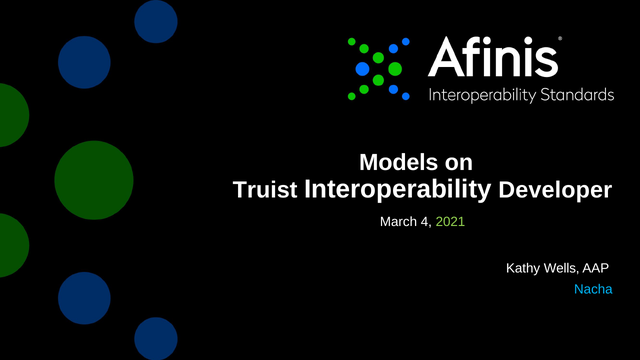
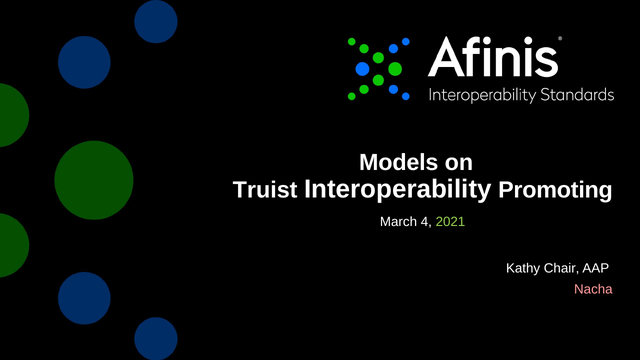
Developer: Developer -> Promoting
Wells: Wells -> Chair
Nacha colour: light blue -> pink
